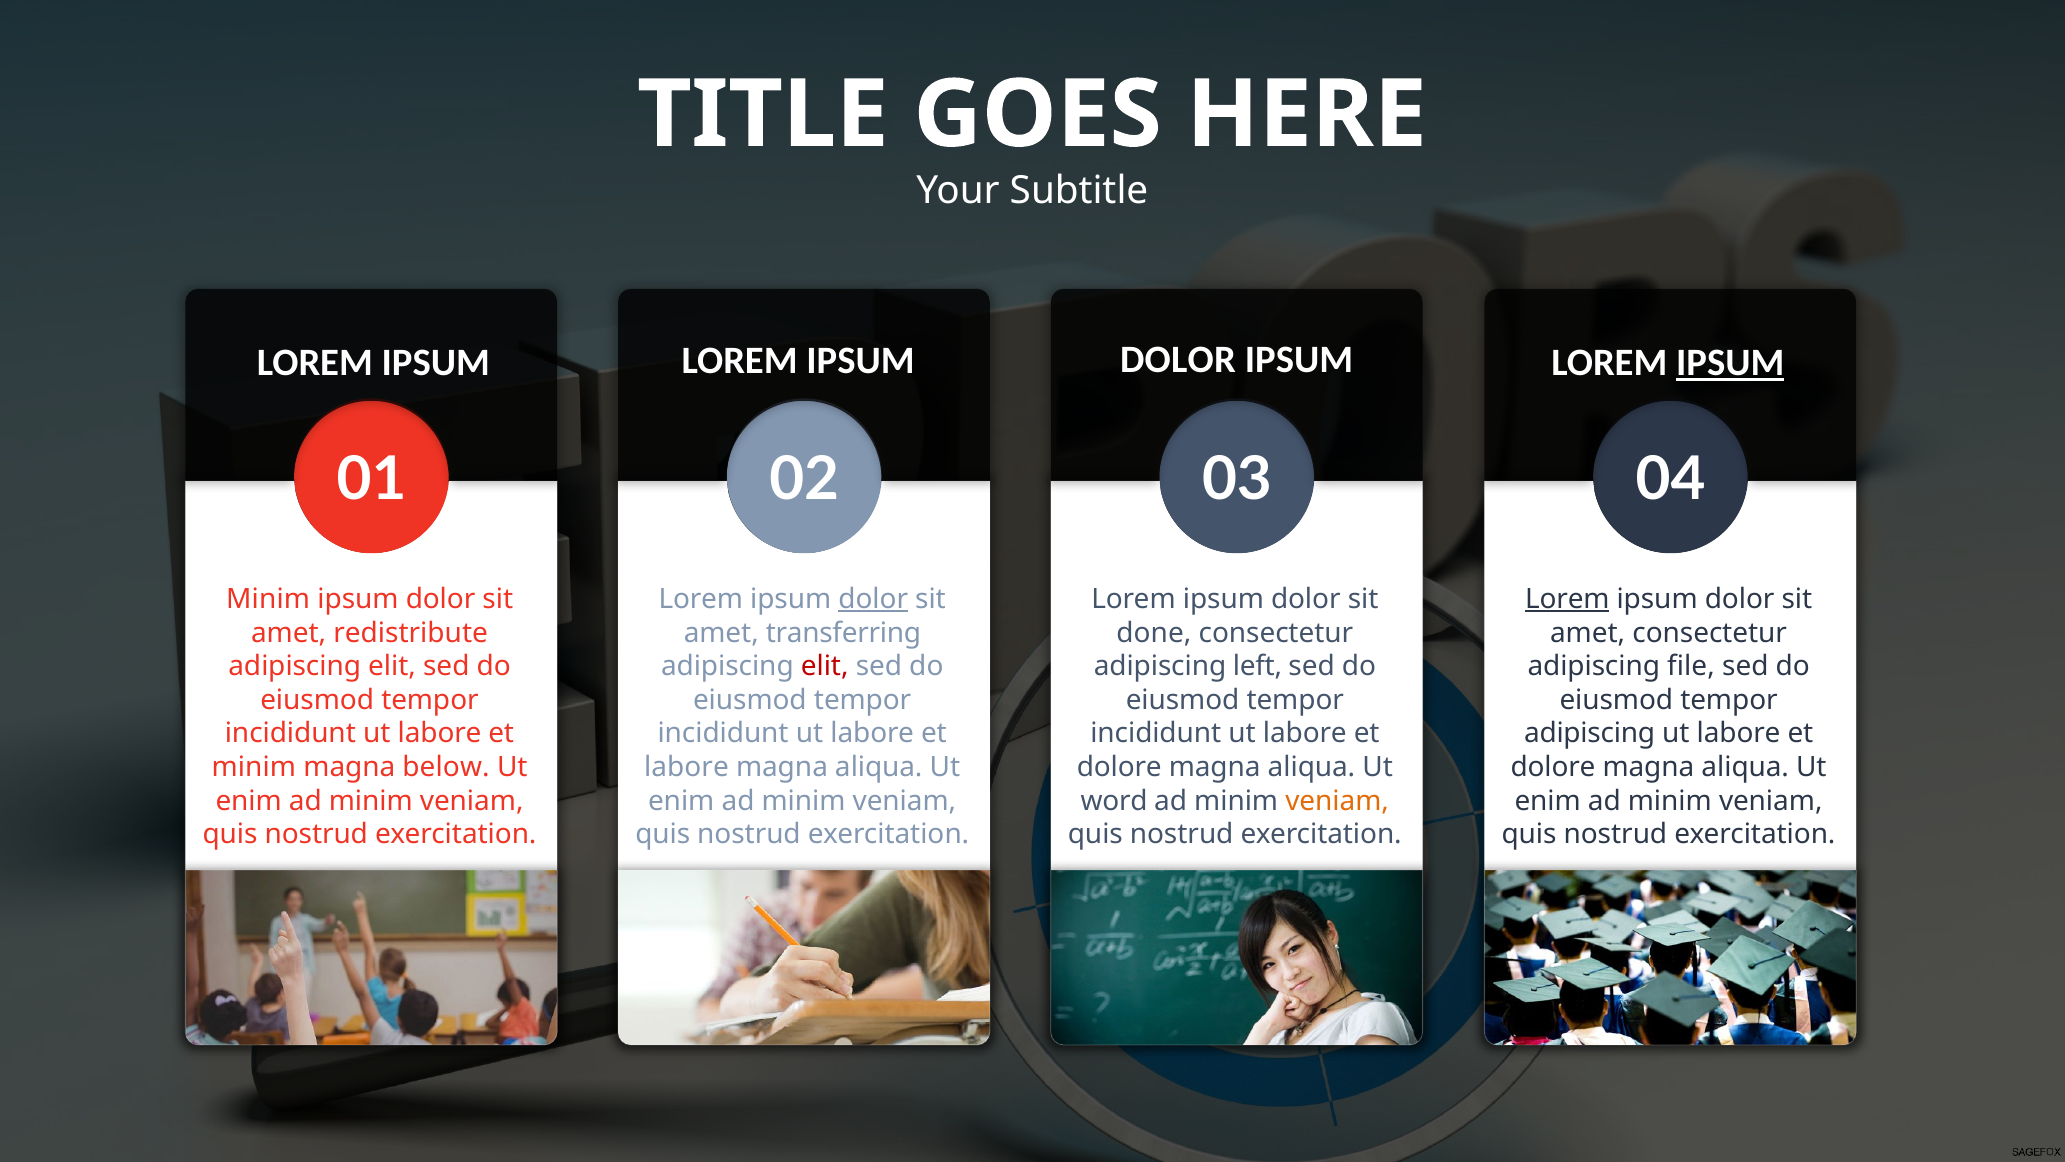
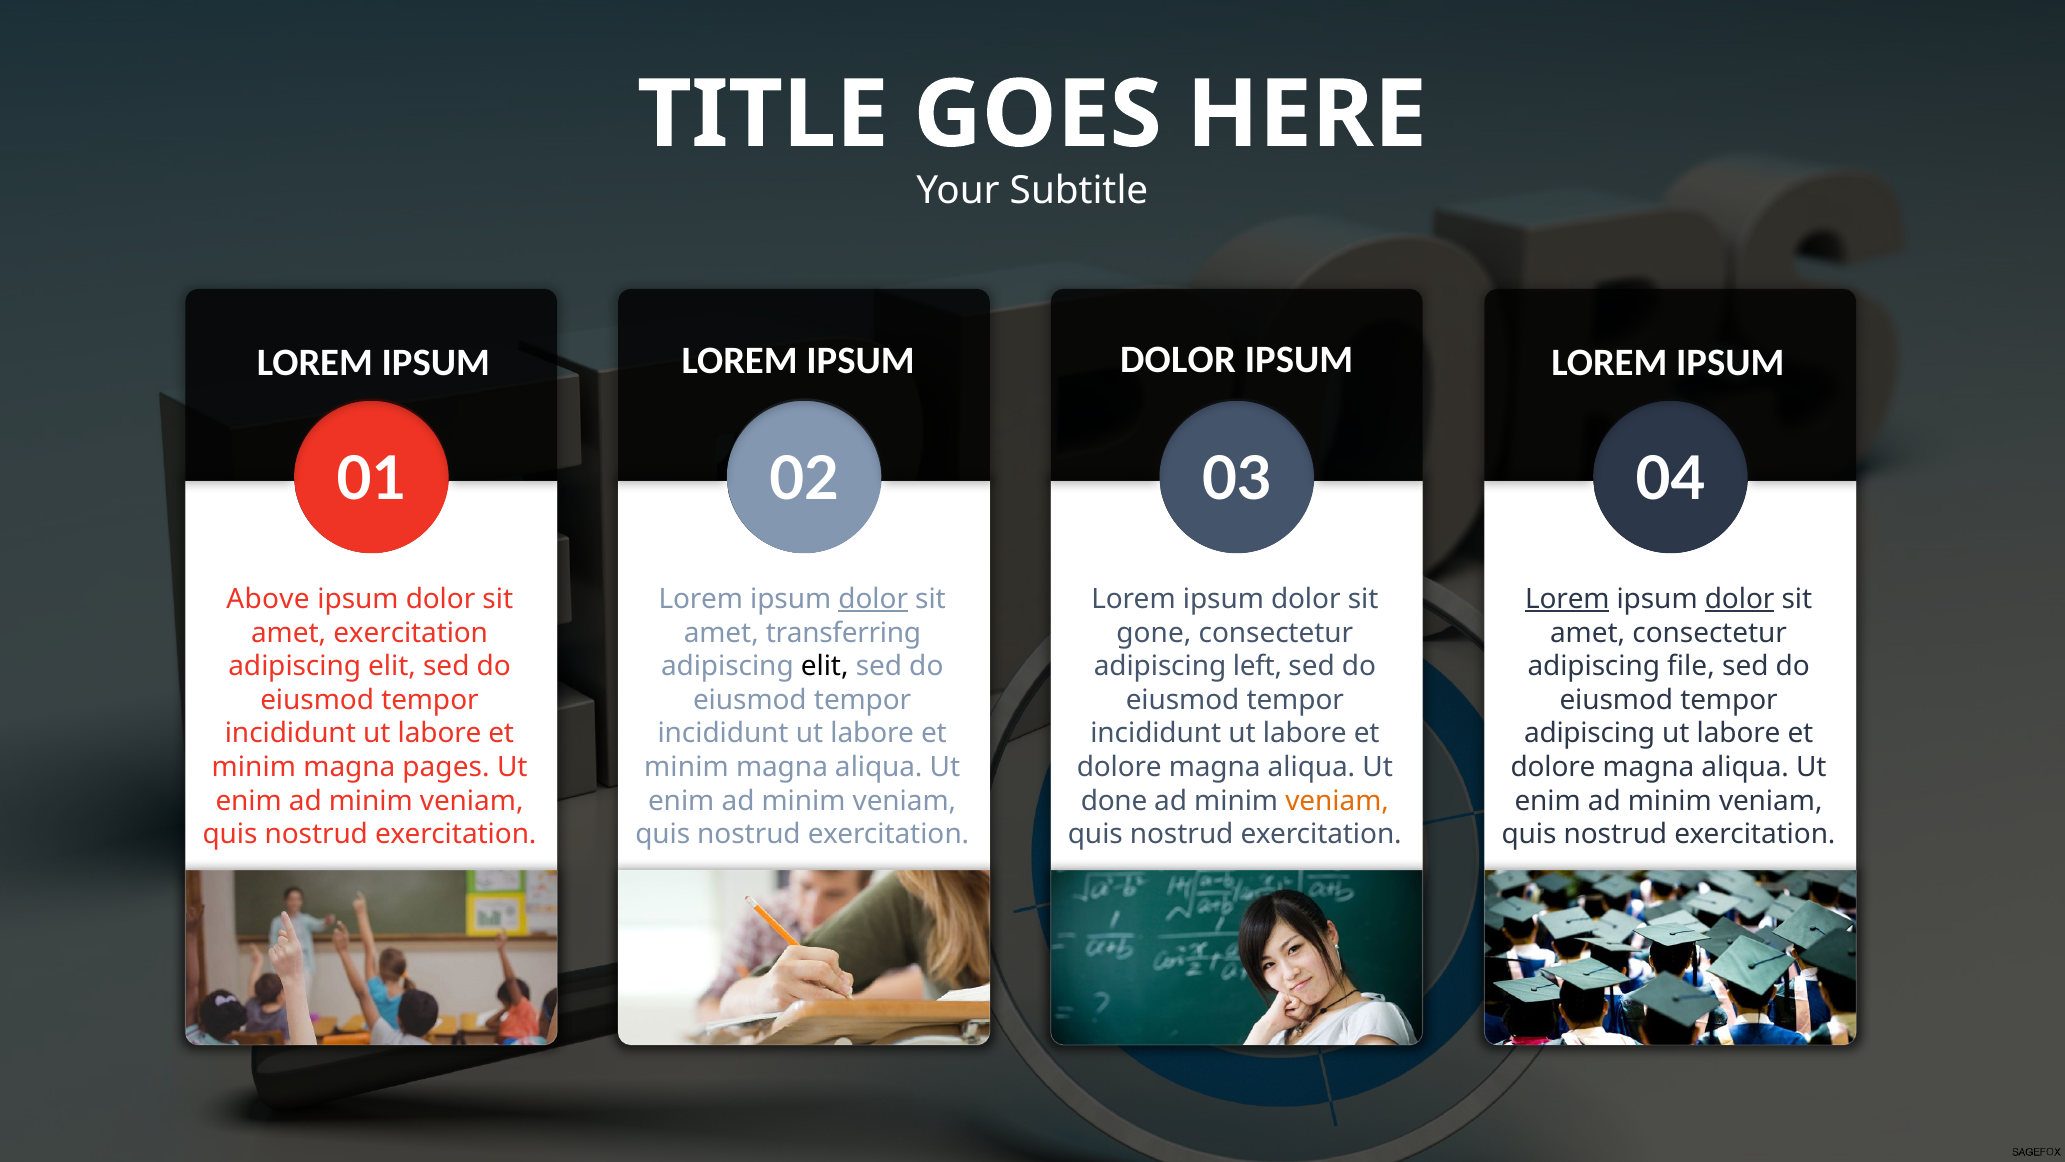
IPSUM at (1730, 363) underline: present -> none
Minim at (268, 599): Minim -> Above
dolor at (1740, 599) underline: none -> present
amet redistribute: redistribute -> exercitation
done: done -> gone
elit at (825, 666) colour: red -> black
below: below -> pages
labore at (687, 767): labore -> minim
word: word -> done
